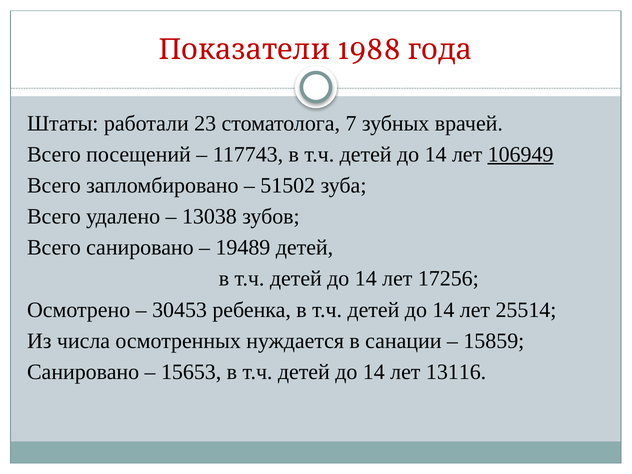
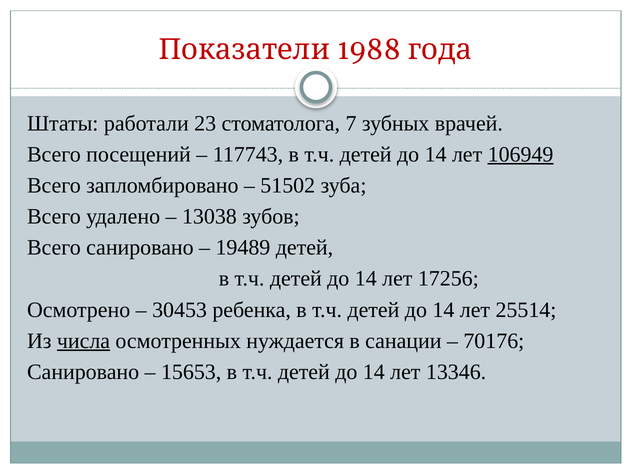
числа underline: none -> present
15859: 15859 -> 70176
13116: 13116 -> 13346
